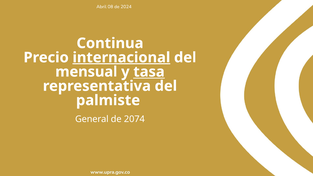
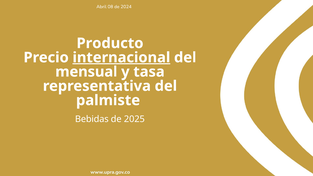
Continua: Continua -> Producto
tasa underline: present -> none
General: General -> Bebidas
2074: 2074 -> 2025
